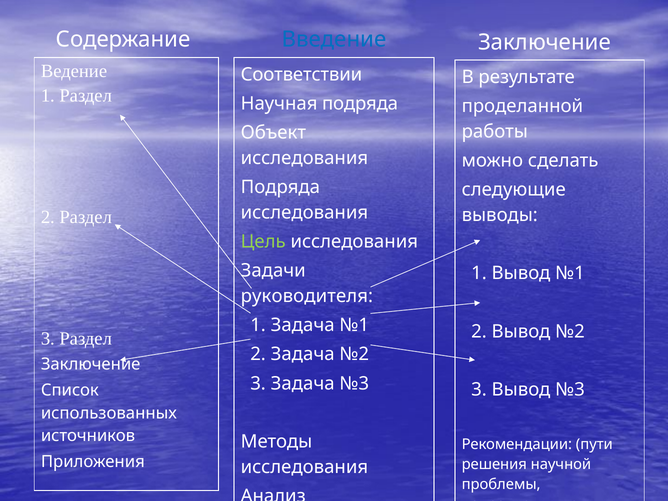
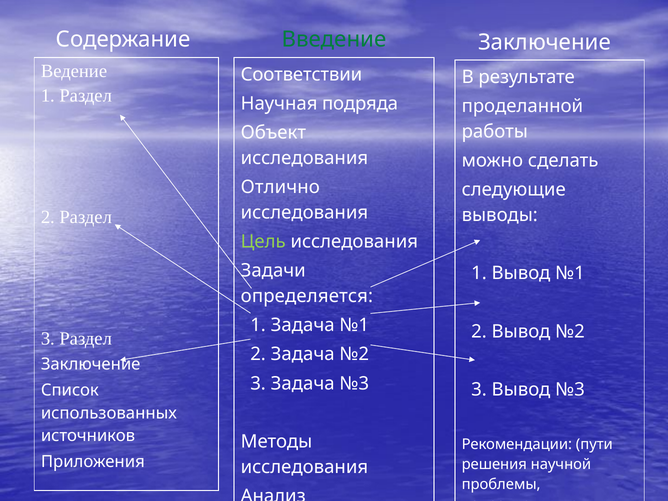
Введение colour: blue -> green
Подряда at (280, 187): Подряда -> Отлично
руководителя: руководителя -> определяется
